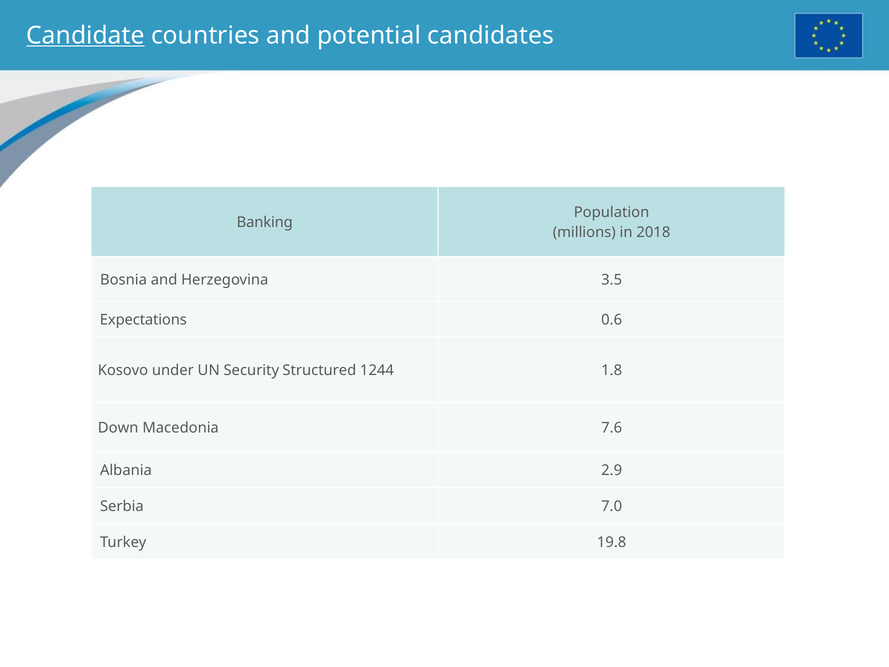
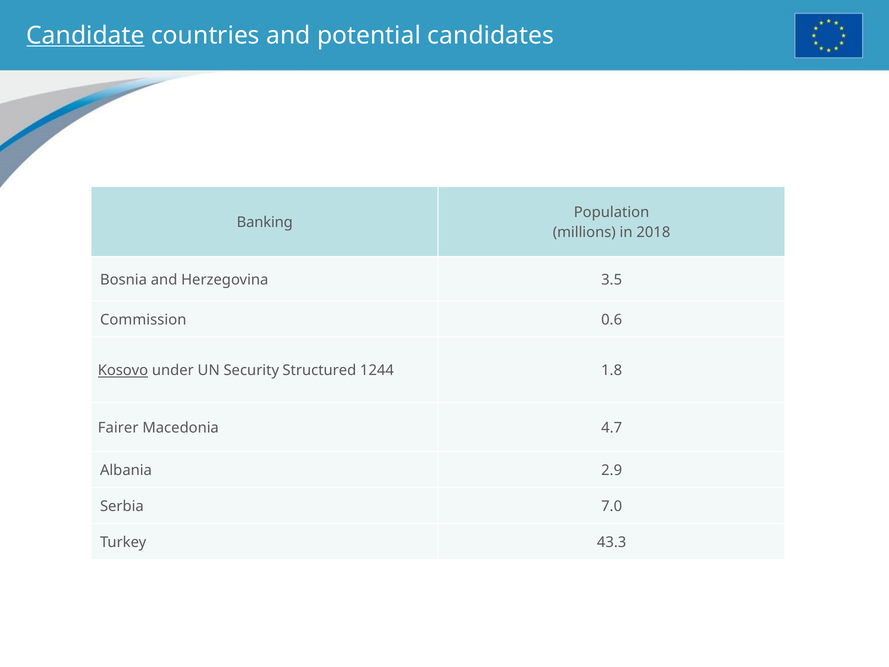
Expectations: Expectations -> Commission
Kosovo underline: none -> present
Down: Down -> Fairer
7.6: 7.6 -> 4.7
19.8: 19.8 -> 43.3
